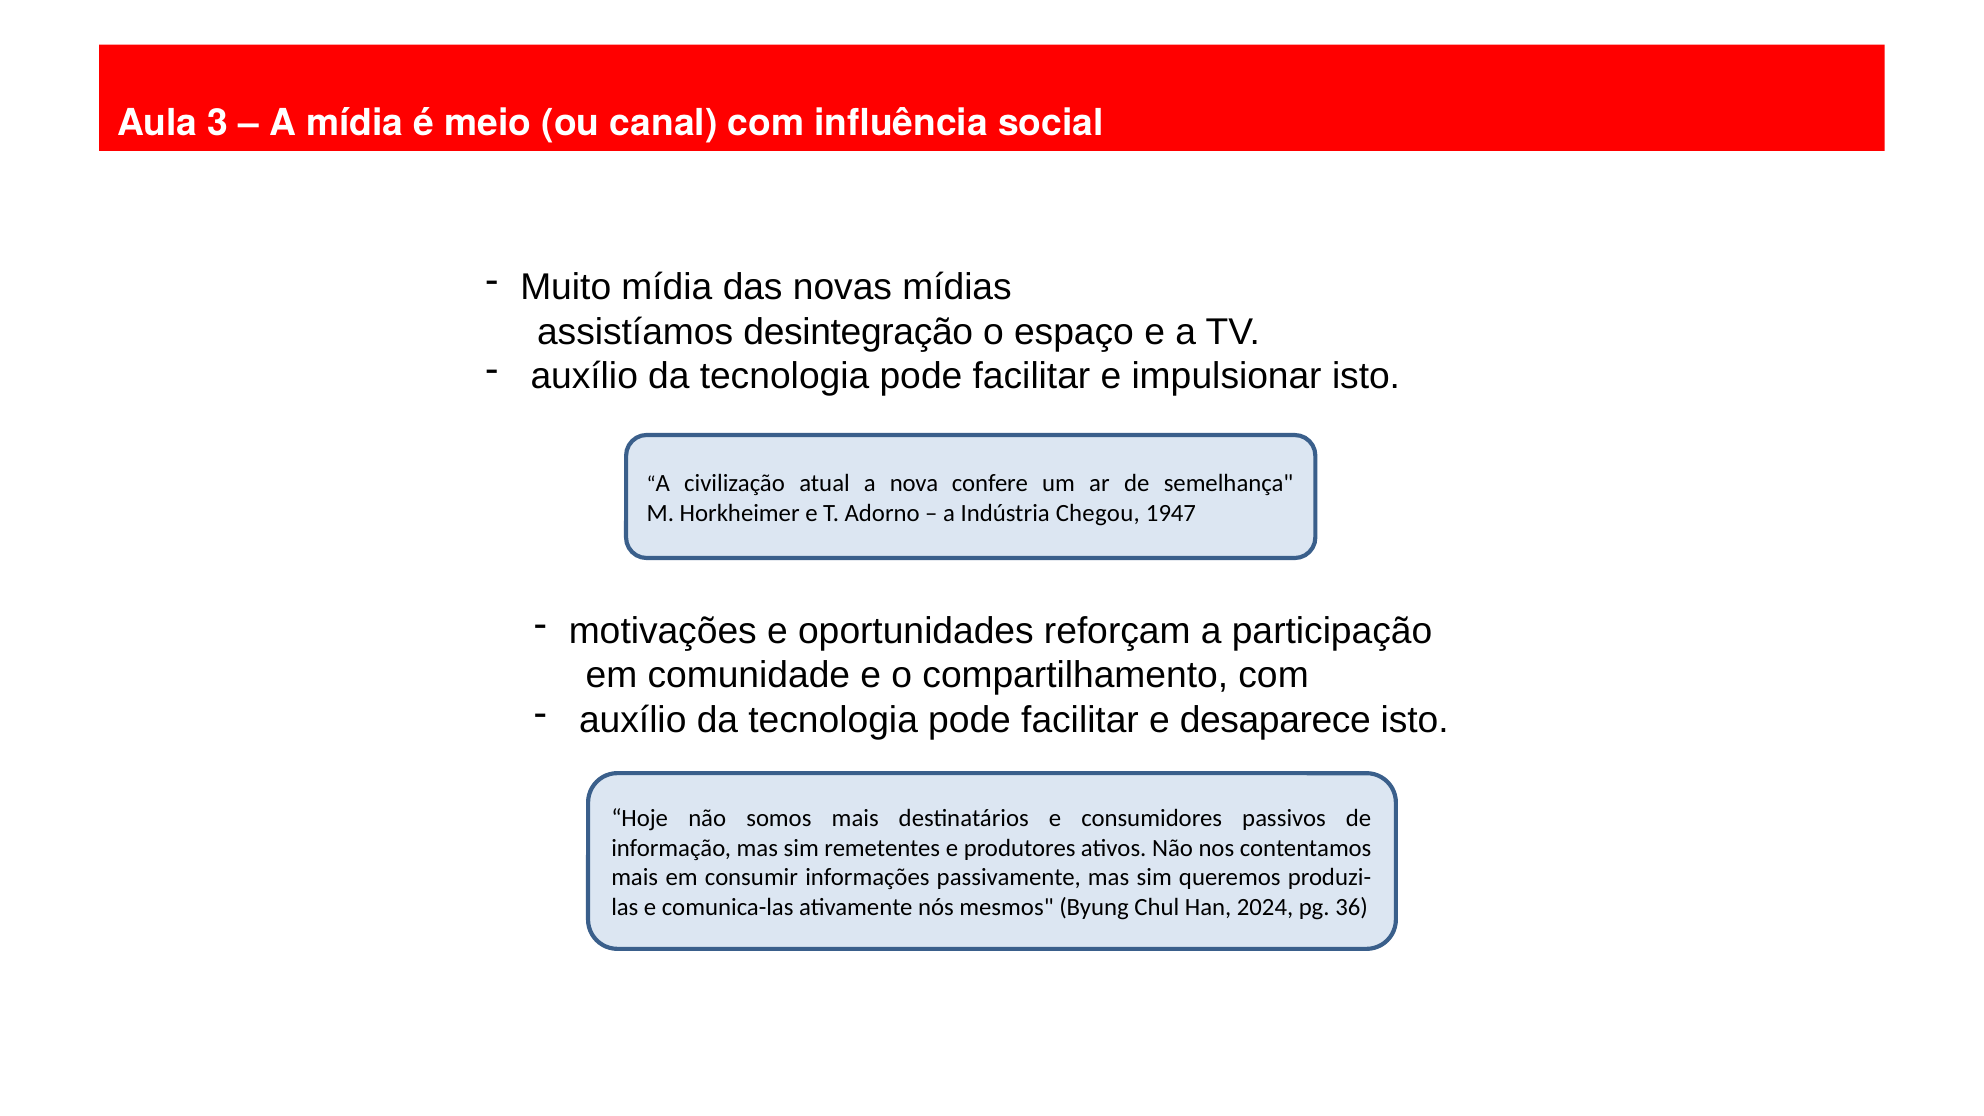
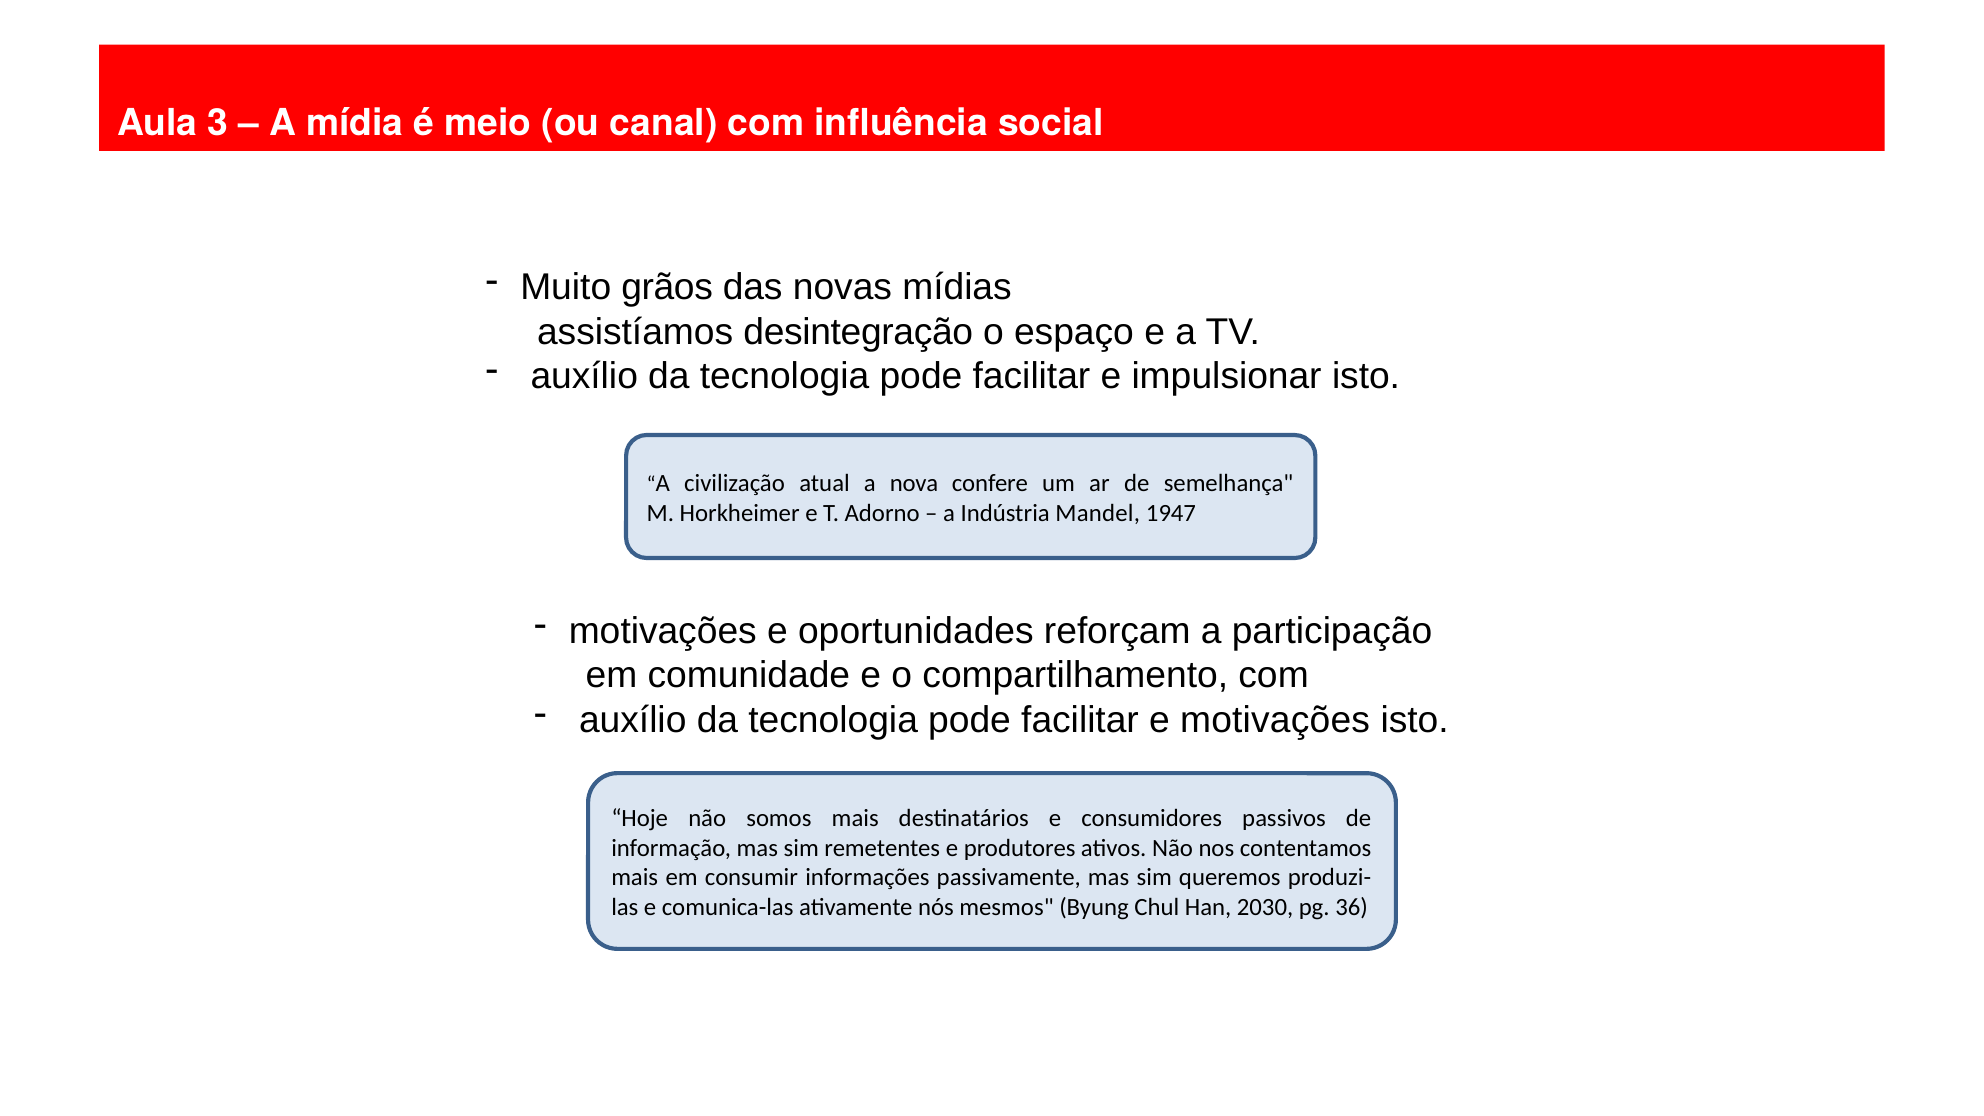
Muito mídia: mídia -> grãos
Chegou: Chegou -> Mandel
e desaparece: desaparece -> motivações
2024: 2024 -> 2030
